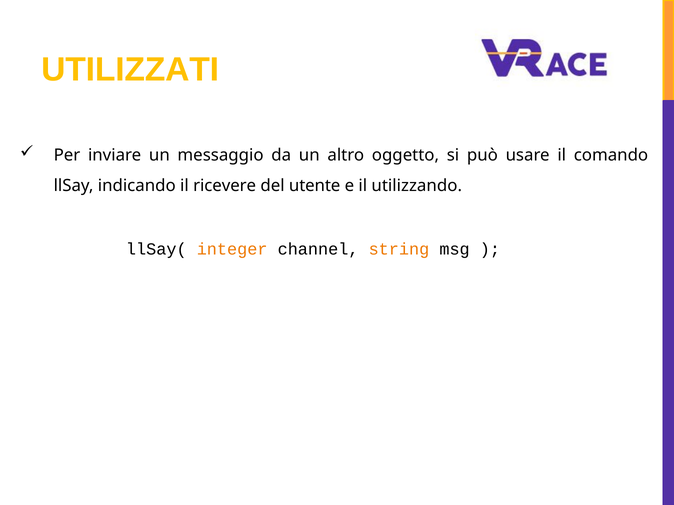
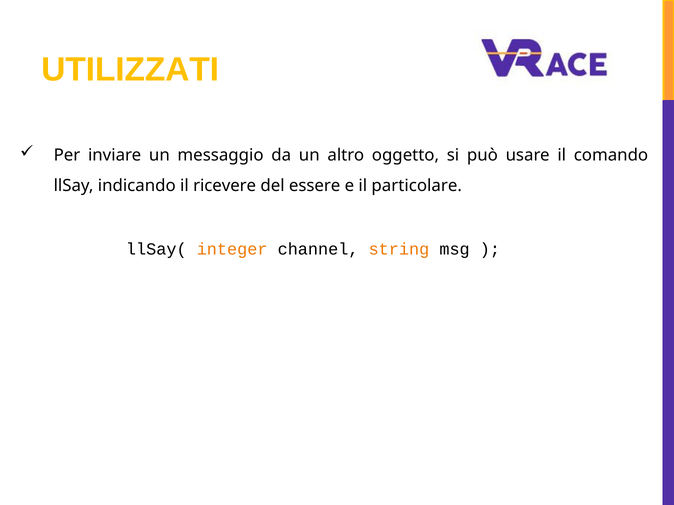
utente: utente -> essere
utilizzando: utilizzando -> particolare
